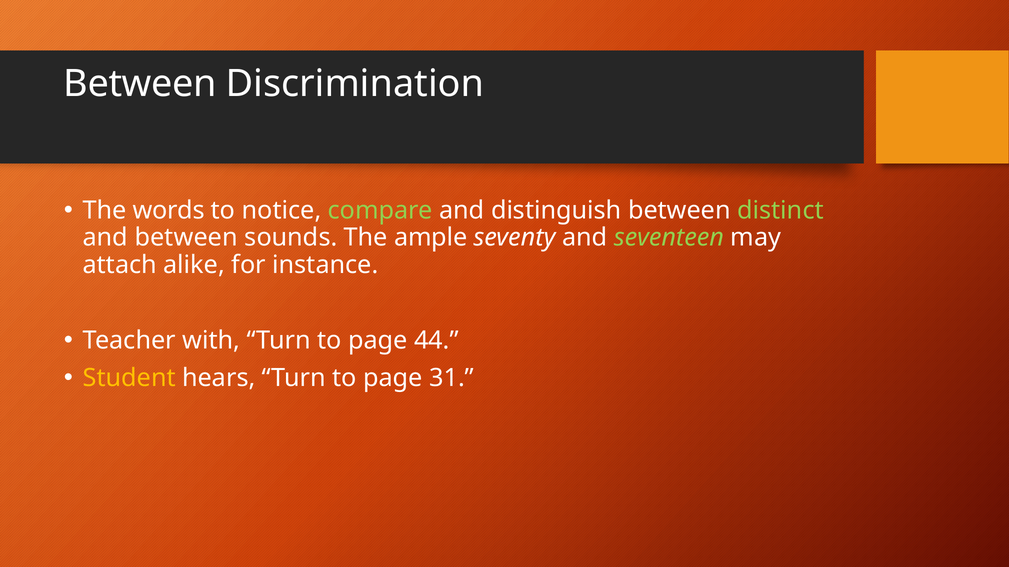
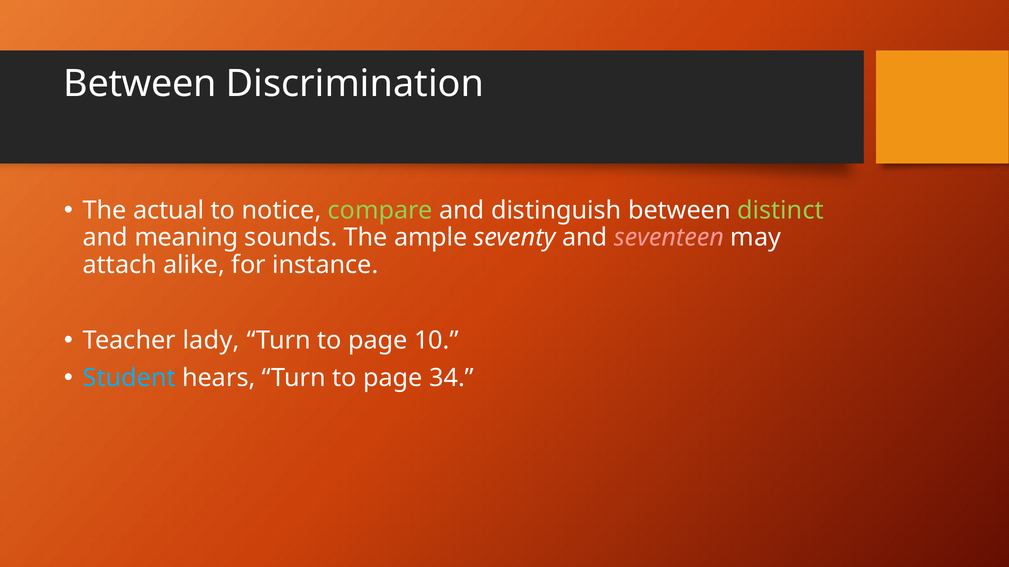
words: words -> actual
and between: between -> meaning
seventeen colour: light green -> pink
with: with -> lady
44: 44 -> 10
Student colour: yellow -> light blue
31: 31 -> 34
